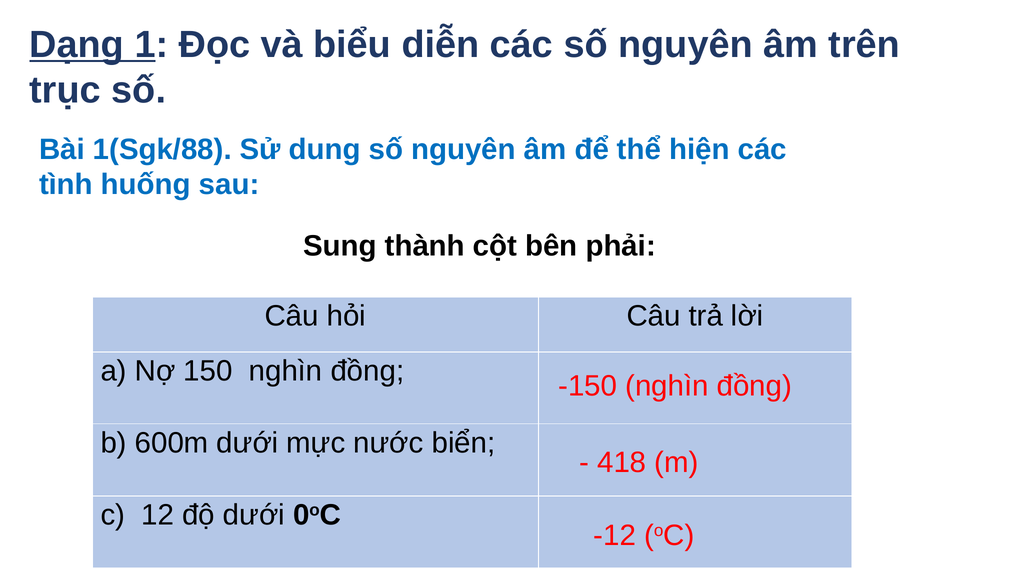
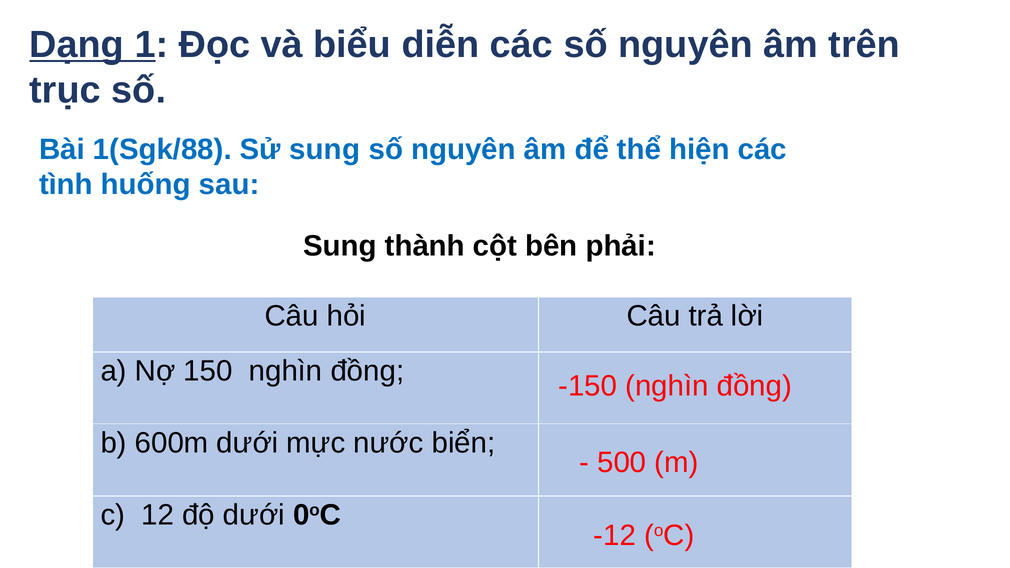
Sử dung: dung -> sung
418: 418 -> 500
